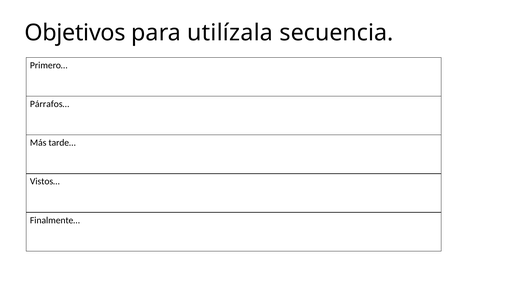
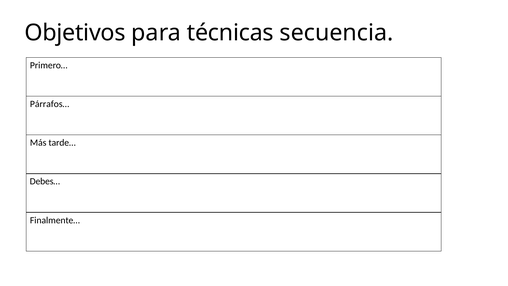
utilízala: utilízala -> técnicas
Vistos…: Vistos… -> Debes…
